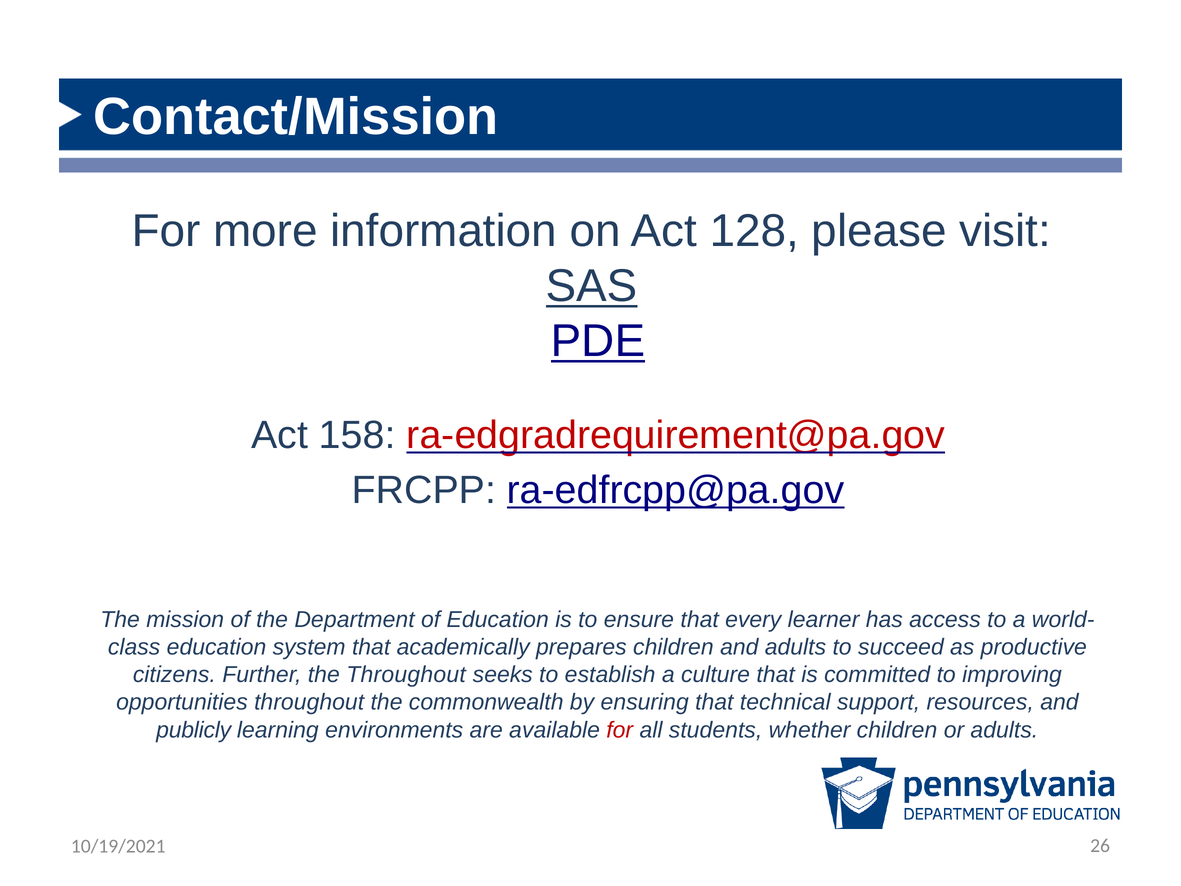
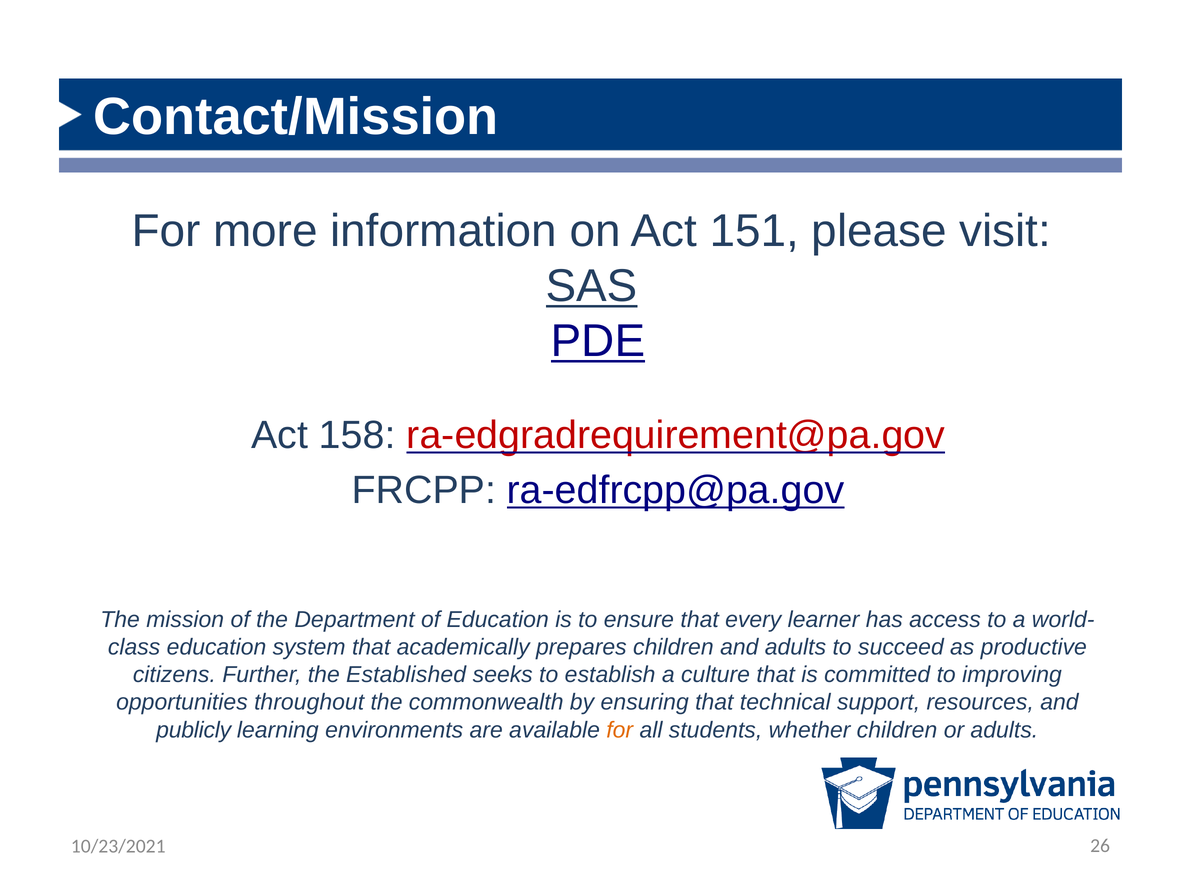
128: 128 -> 151
the Throughout: Throughout -> Established
for at (620, 730) colour: red -> orange
10/19/2021: 10/19/2021 -> 10/23/2021
